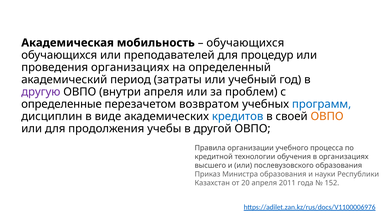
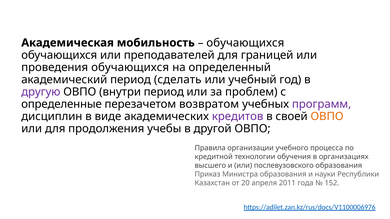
процедур: процедур -> границей
проведения организациях: организациях -> обучающихся
затраты: затраты -> сделать
внутри апреля: апреля -> период
программ colour: blue -> purple
кредитов colour: blue -> purple
